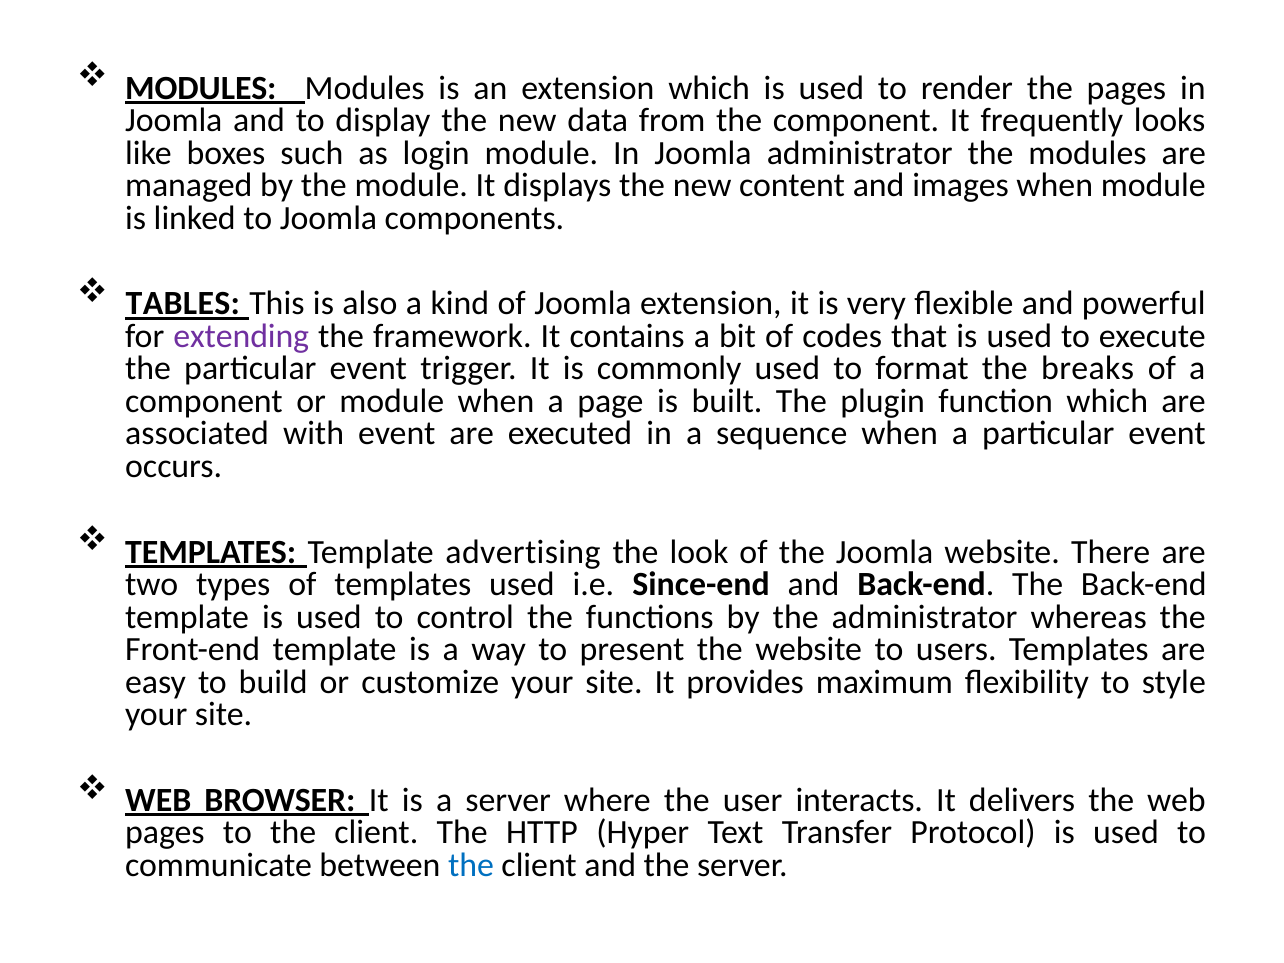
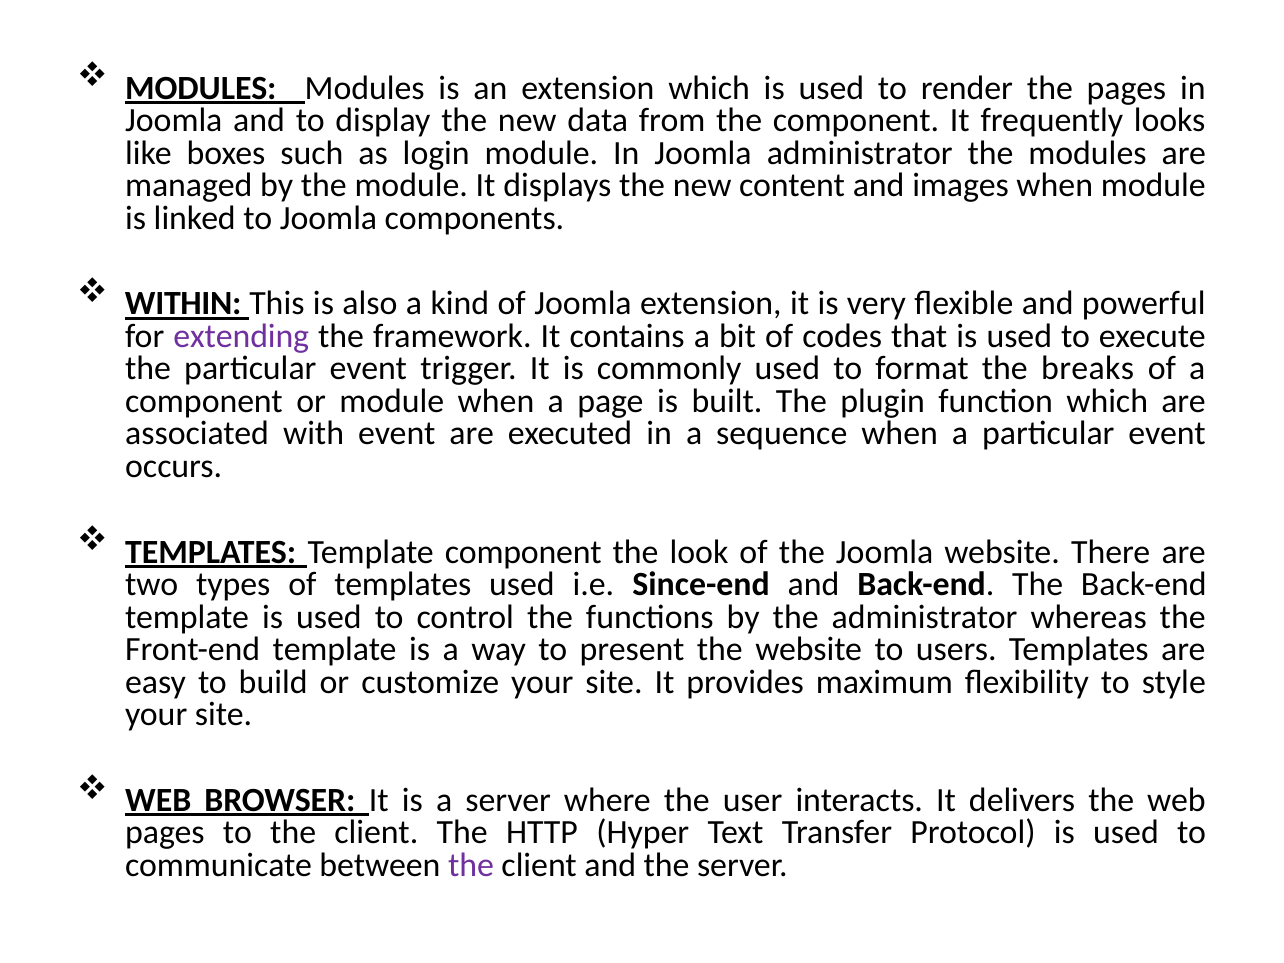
TABLES: TABLES -> WITHIN
Template advertising: advertising -> component
the at (471, 865) colour: blue -> purple
